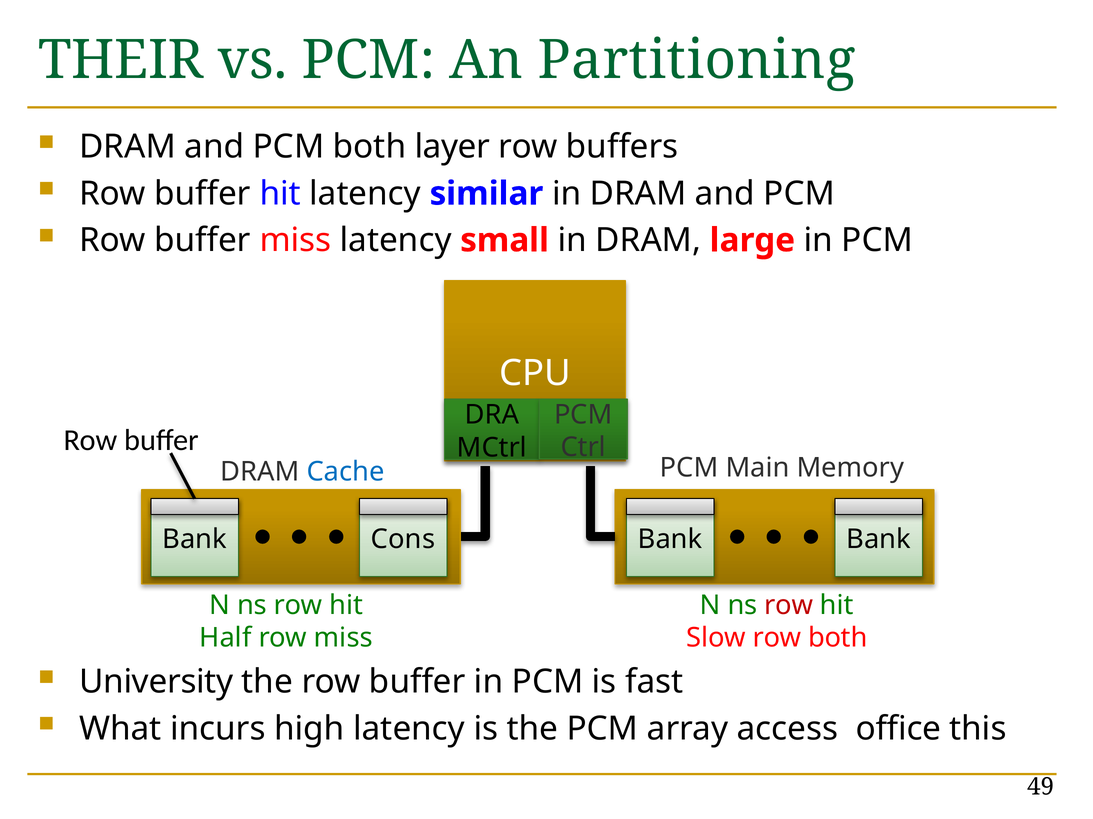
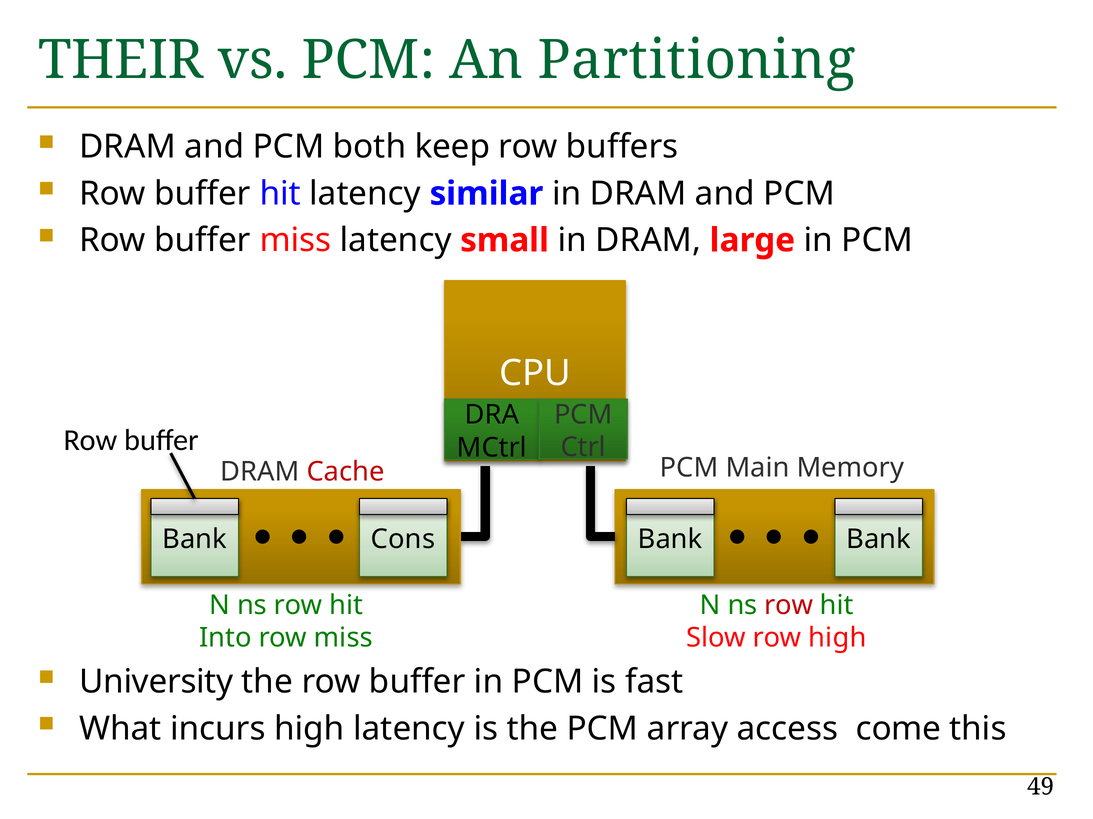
layer: layer -> keep
Cache colour: blue -> red
Half: Half -> Into
row both: both -> high
office: office -> come
